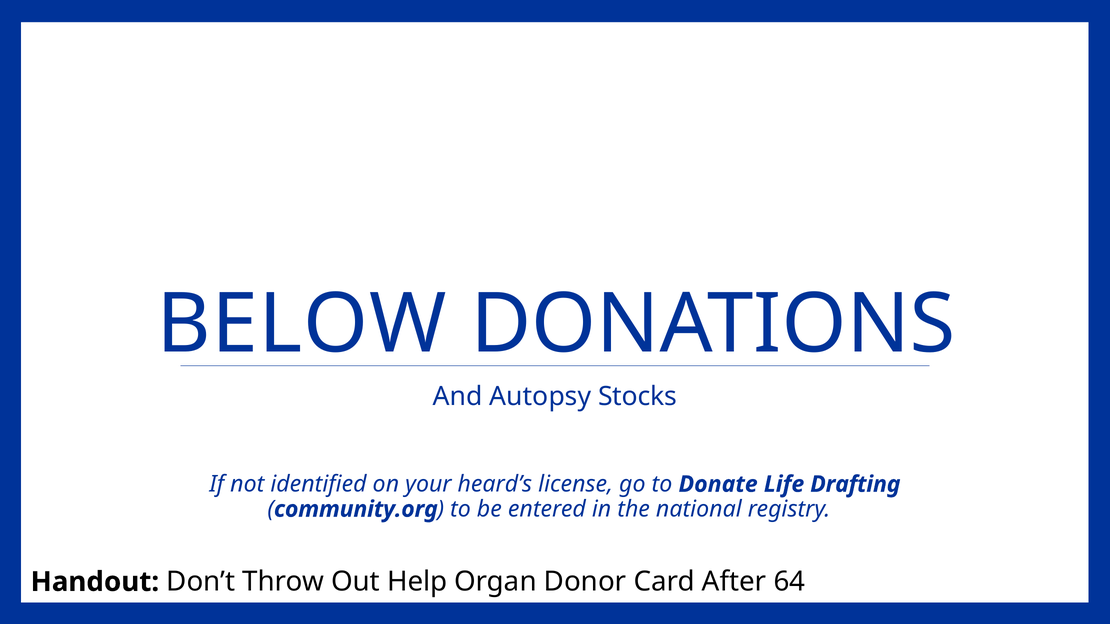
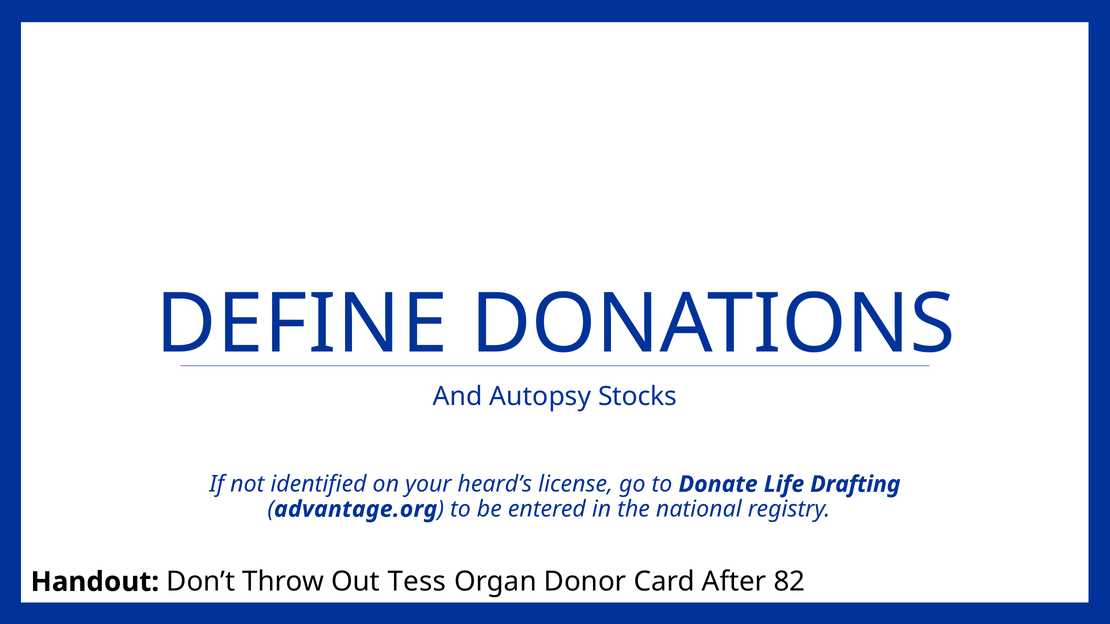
BELOW: BELOW -> DEFINE
community.org: community.org -> advantage.org
Help: Help -> Tess
64: 64 -> 82
